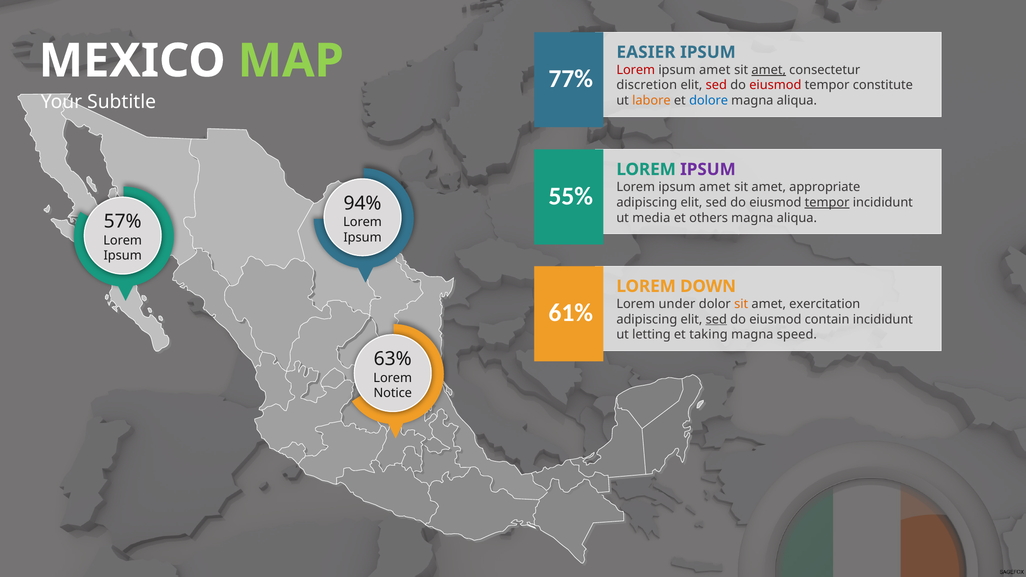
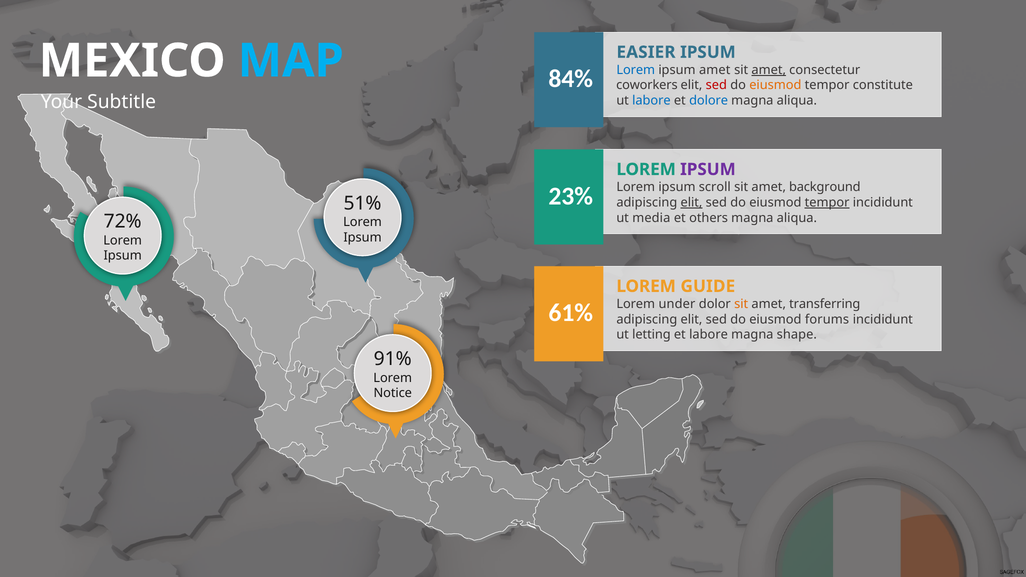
MAP colour: light green -> light blue
Lorem at (636, 70) colour: red -> blue
77%: 77% -> 84%
discretion: discretion -> coworkers
eiusmod at (775, 85) colour: red -> orange
labore at (651, 101) colour: orange -> blue
amet at (715, 187): amet -> scroll
appropriate: appropriate -> background
55%: 55% -> 23%
94%: 94% -> 51%
elit at (691, 202) underline: none -> present
57%: 57% -> 72%
DOWN: DOWN -> GUIDE
exercitation: exercitation -> transferring
sed at (716, 319) underline: present -> none
contain: contain -> forums
et taking: taking -> labore
speed: speed -> shape
63%: 63% -> 91%
